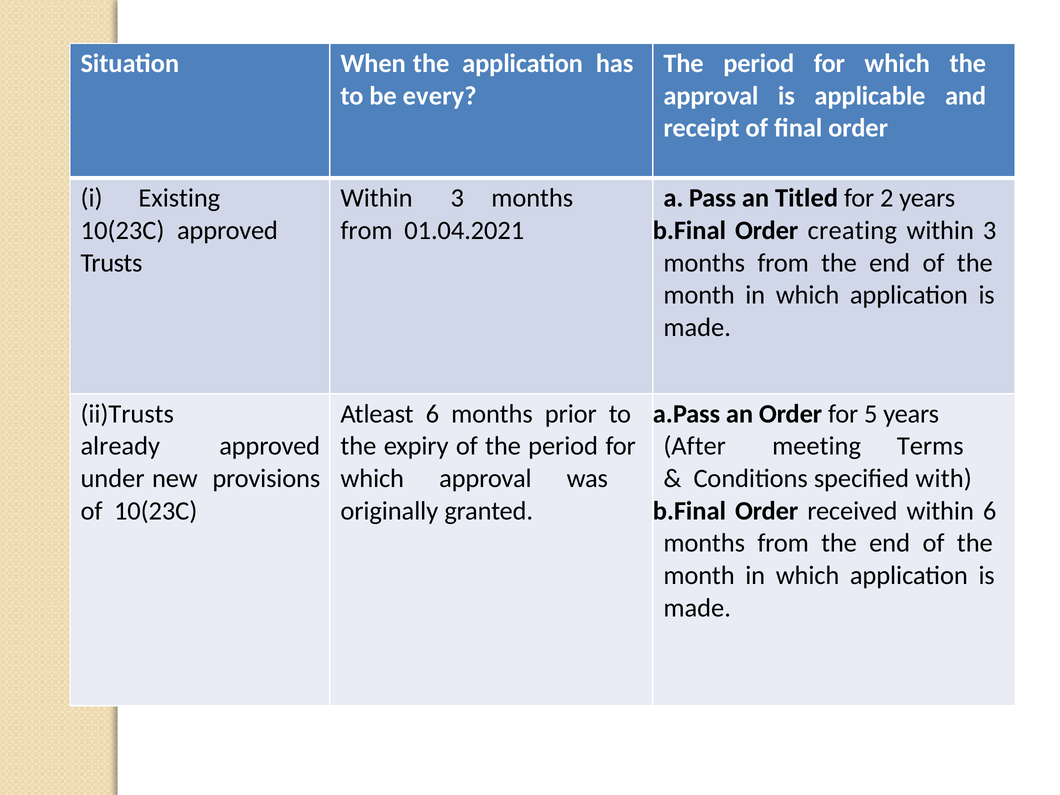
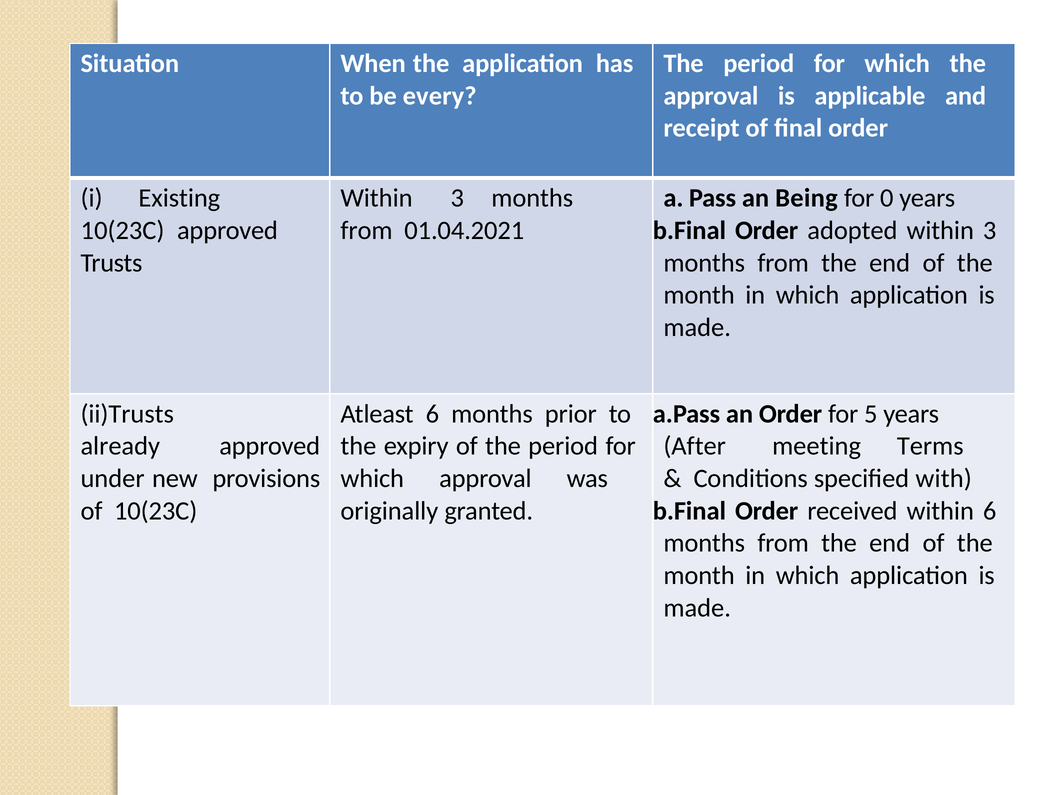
Titled: Titled -> Being
2: 2 -> 0
creating: creating -> adopted
